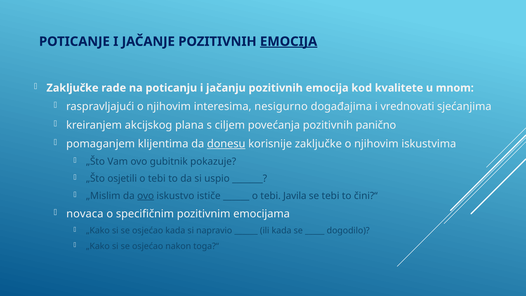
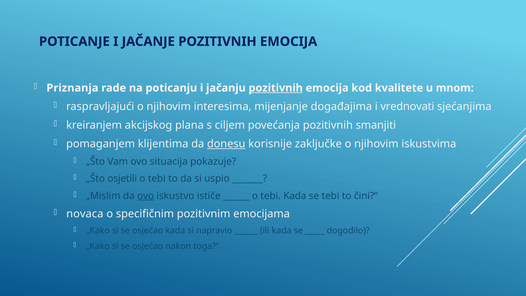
EMOCIJA at (289, 42) underline: present -> none
Zaključke at (73, 88): Zaključke -> Priznanja
pozitivnih at (276, 88) underline: none -> present
nesigurno: nesigurno -> mijenjanje
panično: panično -> smanjiti
gubitnik: gubitnik -> situacija
tebi Javila: Javila -> Kada
